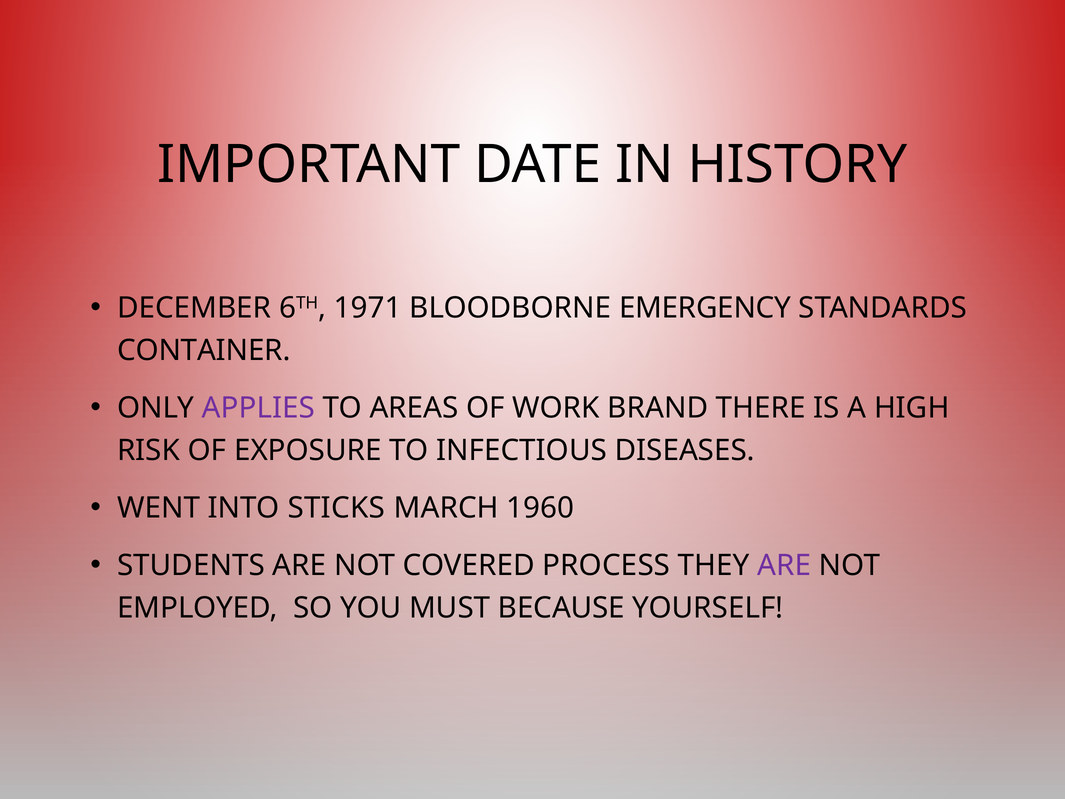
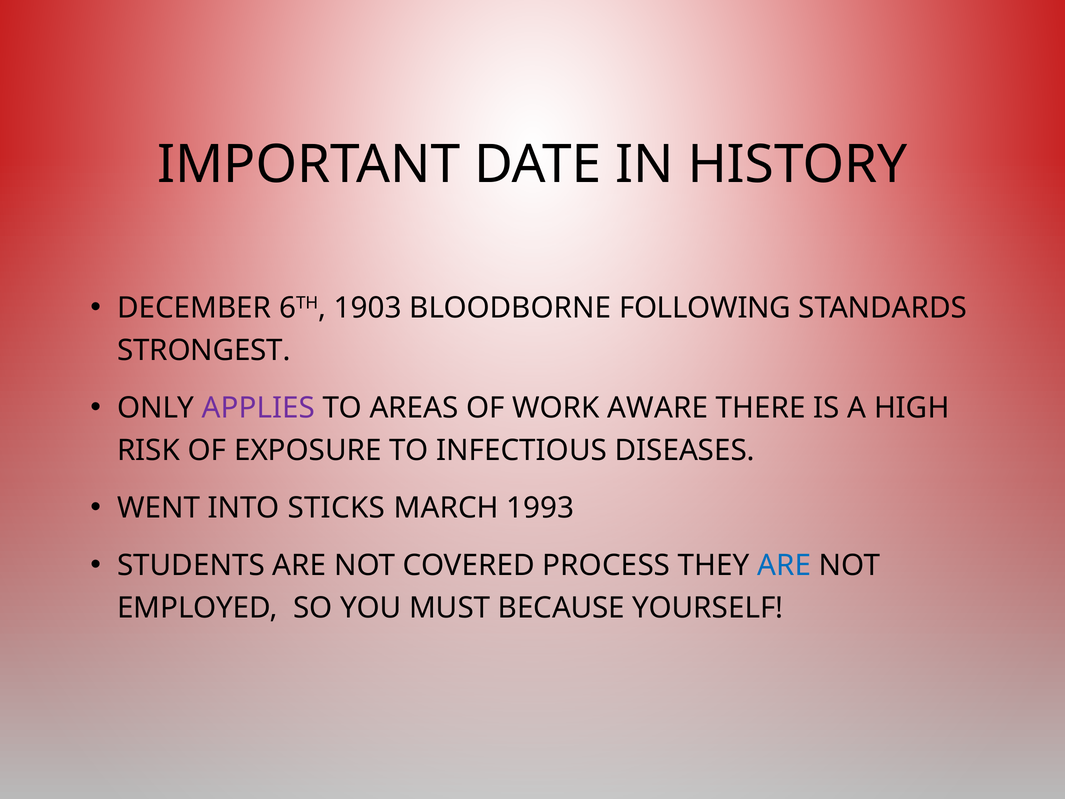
1971: 1971 -> 1903
EMERGENCY: EMERGENCY -> FOLLOWING
CONTAINER: CONTAINER -> STRONGEST
BRAND: BRAND -> AWARE
1960: 1960 -> 1993
ARE at (784, 565) colour: purple -> blue
